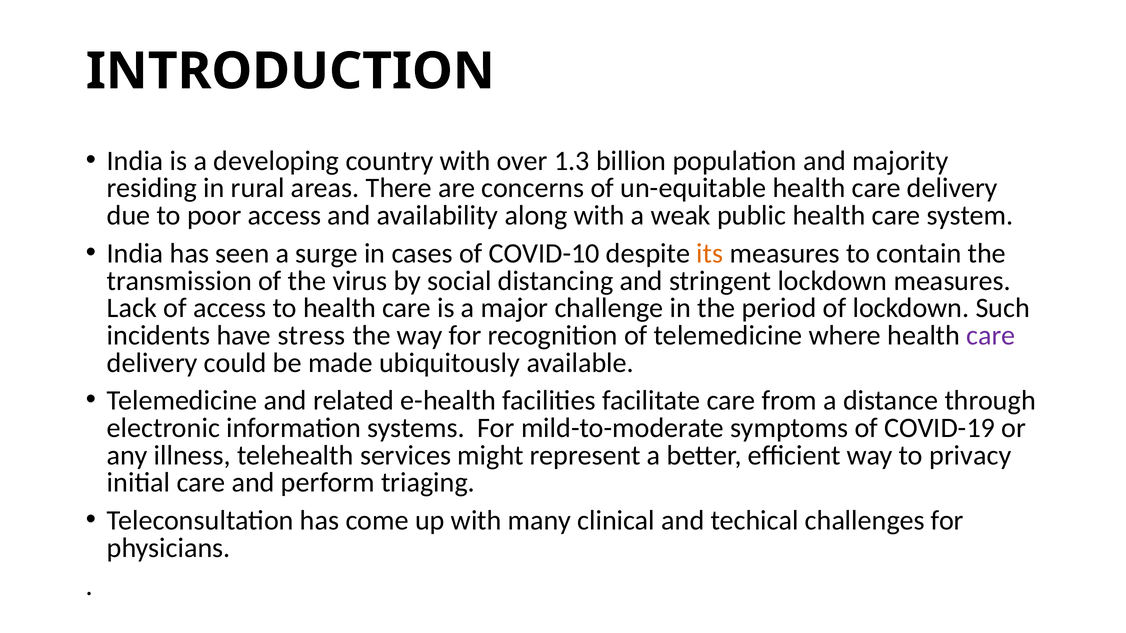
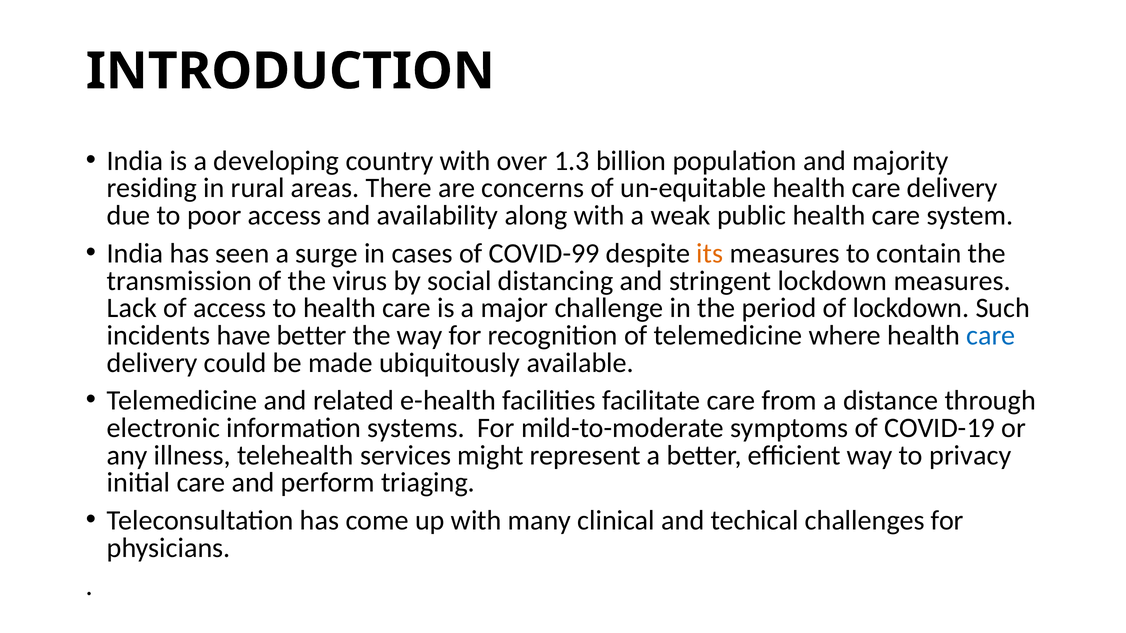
COVID-10: COVID-10 -> COVID-99
have stress: stress -> better
care at (991, 336) colour: purple -> blue
